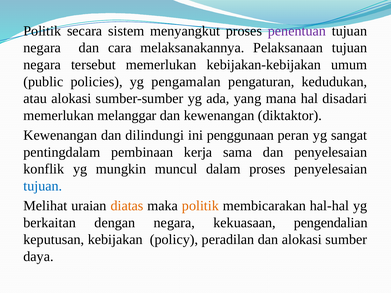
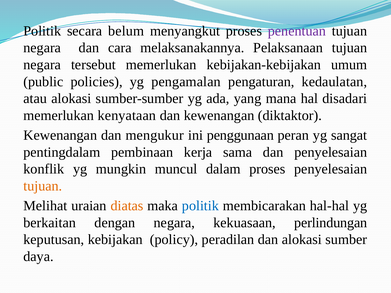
sistem: sistem -> belum
kedudukan: kedudukan -> kedaulatan
melanggar: melanggar -> kenyataan
dilindungi: dilindungi -> mengukur
tujuan at (43, 186) colour: blue -> orange
politik at (200, 206) colour: orange -> blue
pengendalian: pengendalian -> perlindungan
